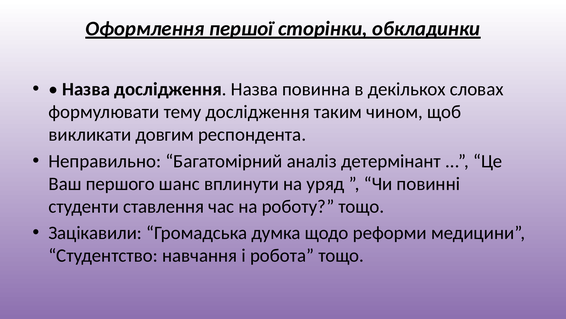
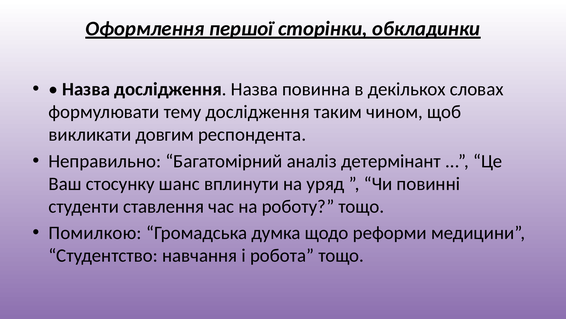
першого: першого -> стосунку
Зацікавили: Зацікавили -> Помилкою
